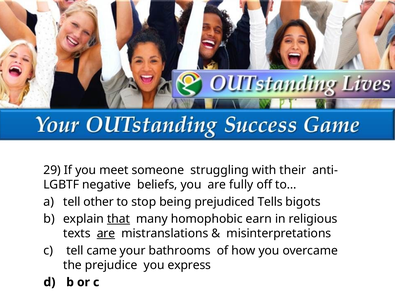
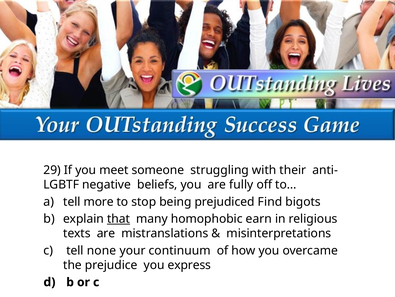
other: other -> more
Tells: Tells -> Find
are at (106, 233) underline: present -> none
came: came -> none
bathrooms: bathrooms -> continuum
